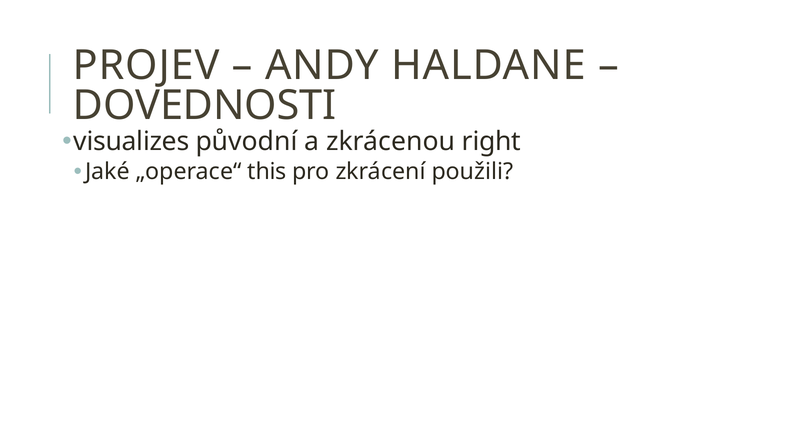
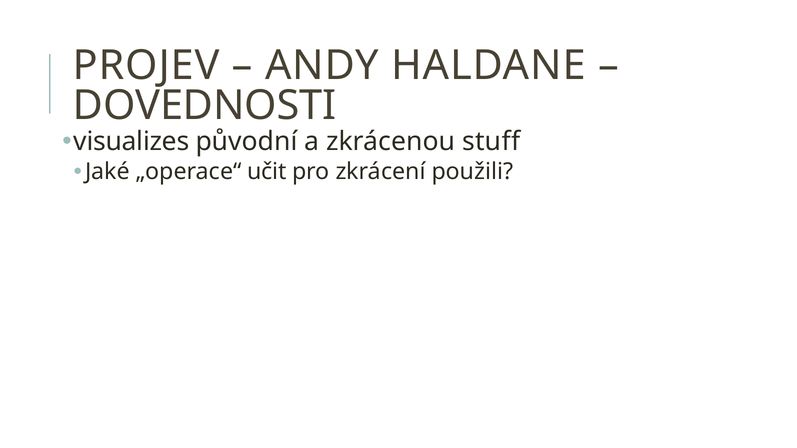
right: right -> stuff
this: this -> učit
